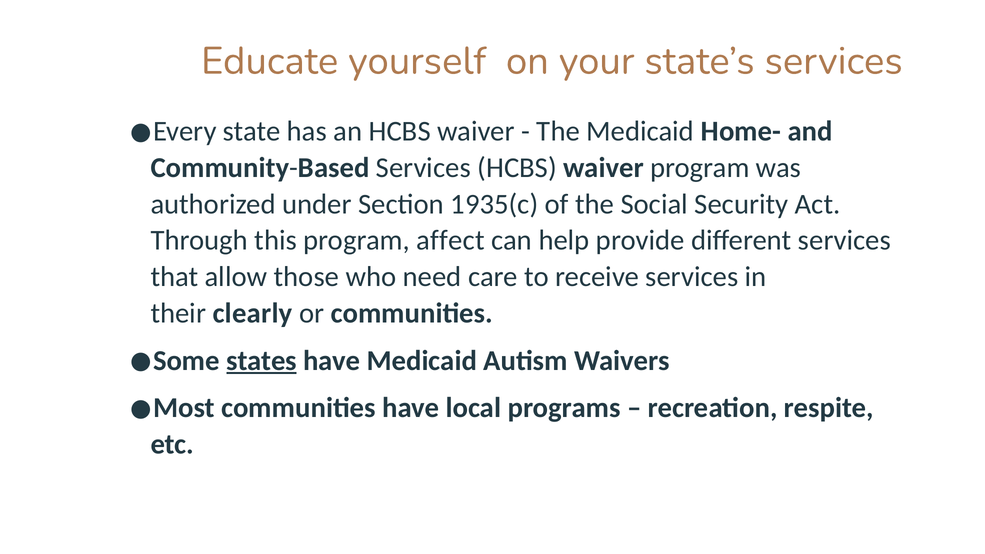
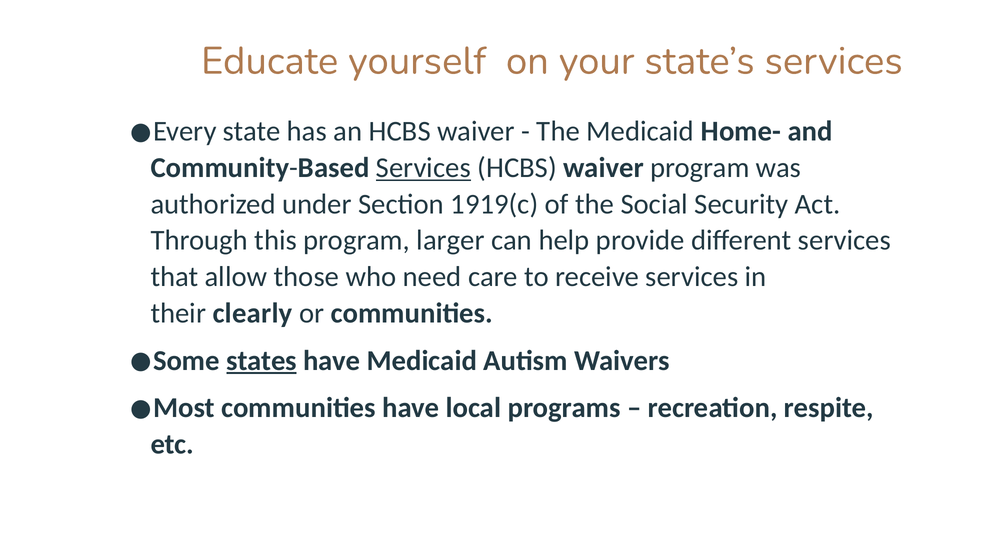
Services at (423, 168) underline: none -> present
1935(c: 1935(c -> 1919(c
affect: affect -> larger
